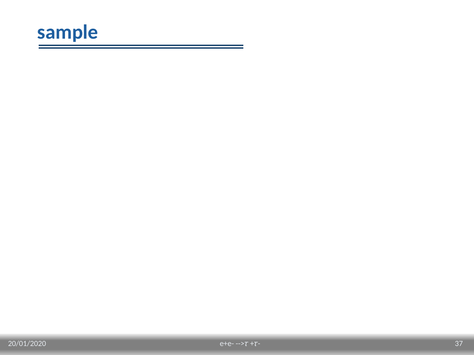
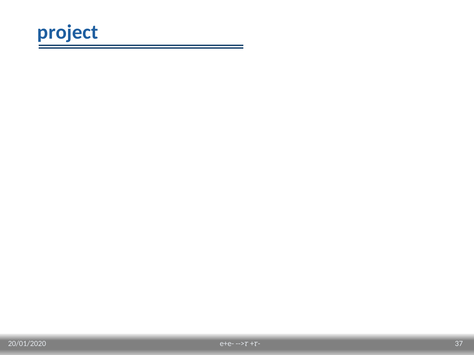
sample: sample -> project
